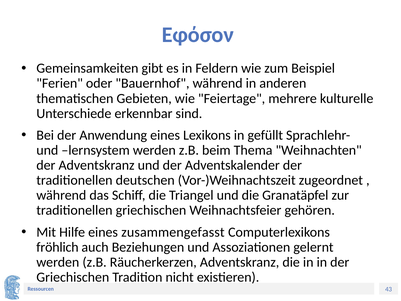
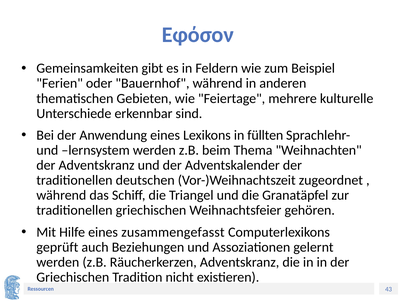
gefüllt: gefüllt -> füllten
fröhlich: fröhlich -> geprüft
